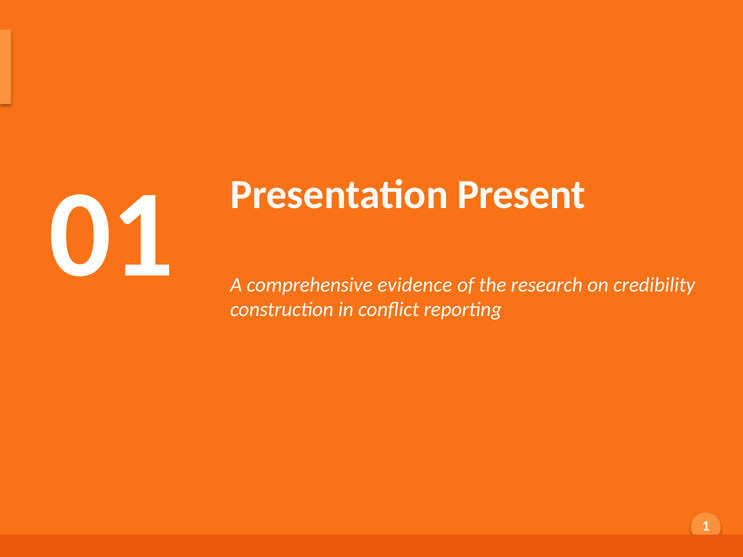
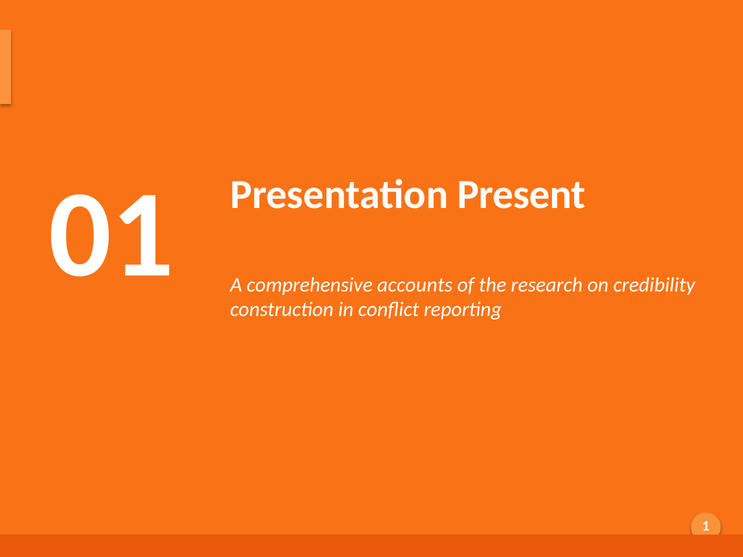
evidence: evidence -> accounts
